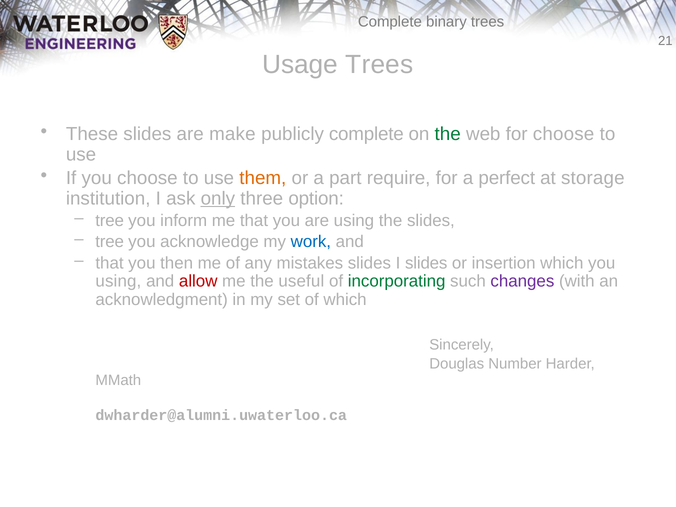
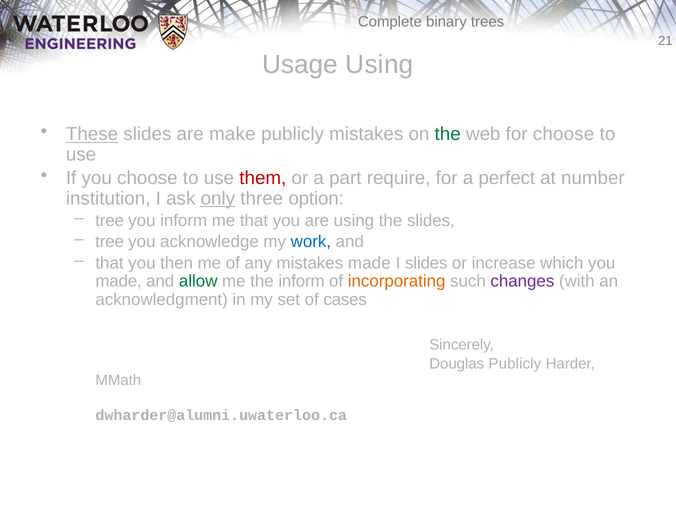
Usage Trees: Trees -> Using
These underline: none -> present
publicly complete: complete -> mistakes
them colour: orange -> red
storage: storage -> number
mistakes slides: slides -> made
insertion: insertion -> increase
using at (118, 281): using -> made
allow colour: red -> green
the useful: useful -> inform
incorporating colour: green -> orange
of which: which -> cases
Douglas Number: Number -> Publicly
